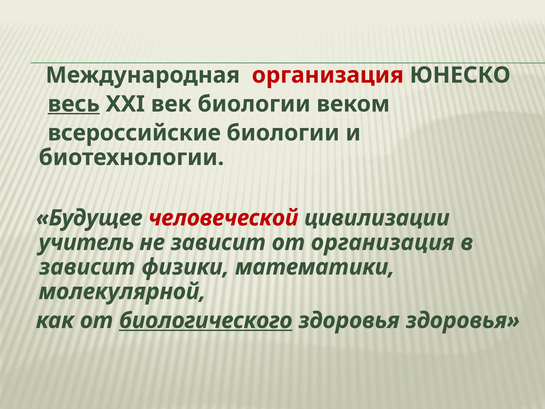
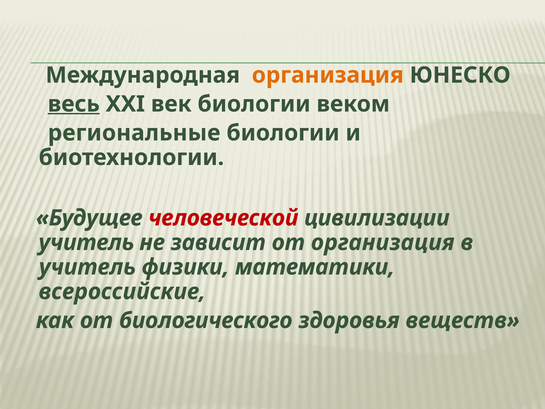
организация at (328, 75) colour: red -> orange
всероссийские: всероссийские -> региональные
зависит at (87, 267): зависит -> учитель
молекулярной: молекулярной -> всероссийские
биологического underline: present -> none
здоровья здоровья: здоровья -> веществ
